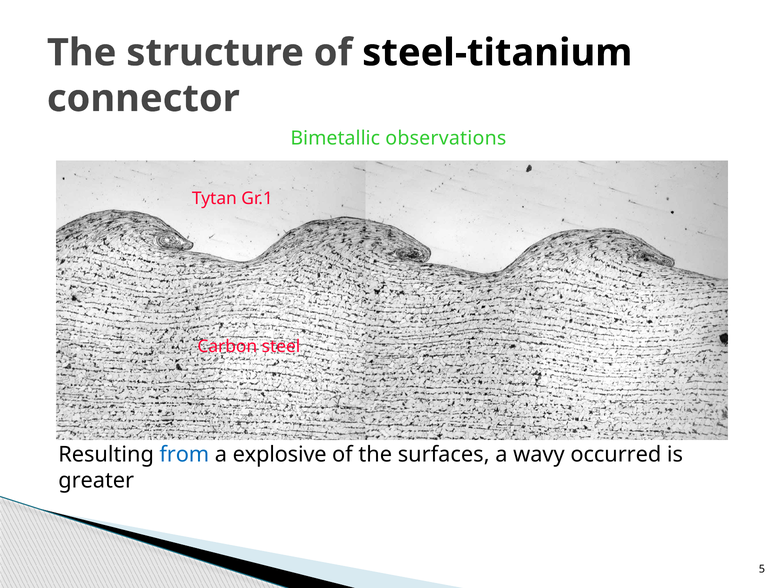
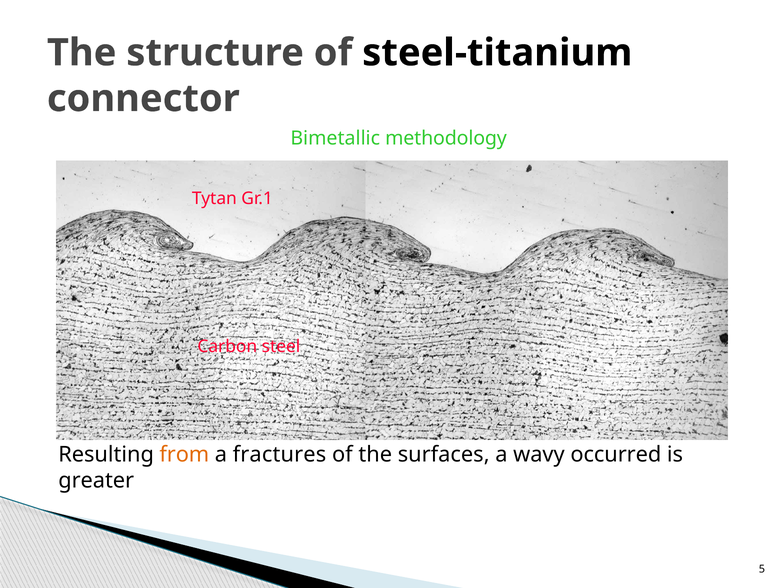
observations: observations -> methodology
from colour: blue -> orange
explosive: explosive -> fractures
